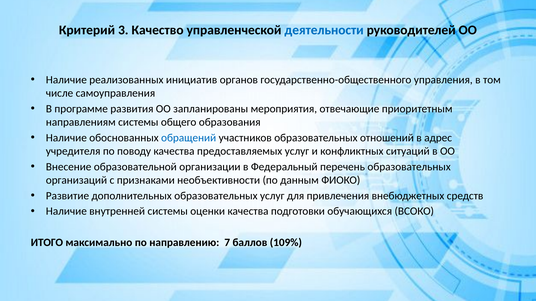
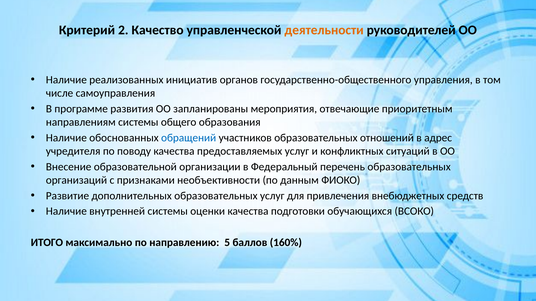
3: 3 -> 2
деятельности colour: blue -> orange
7: 7 -> 5
109%: 109% -> 160%
